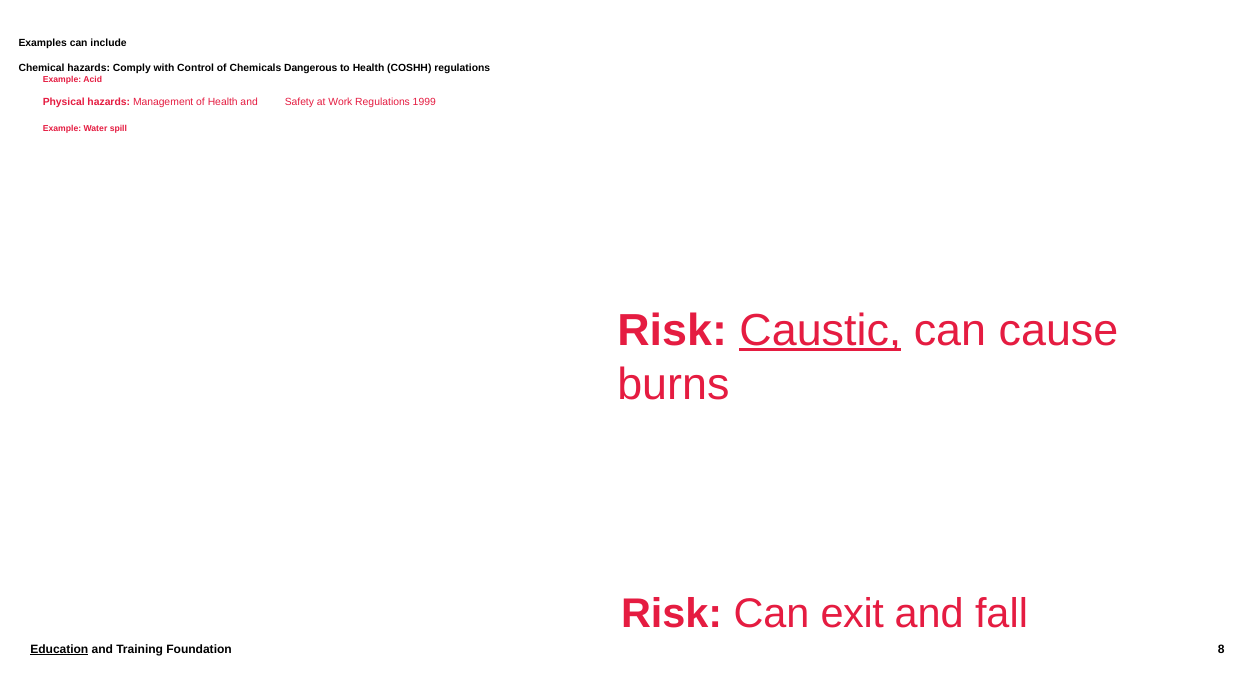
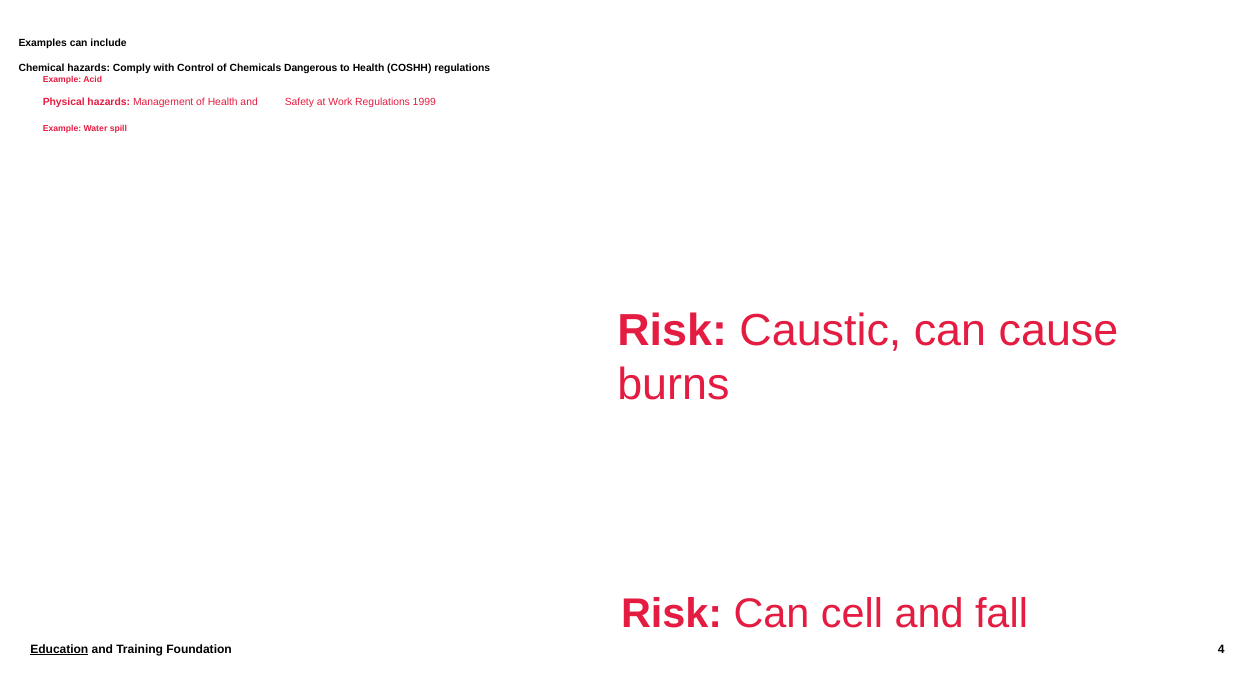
Caustic underline: present -> none
exit: exit -> cell
8: 8 -> 4
